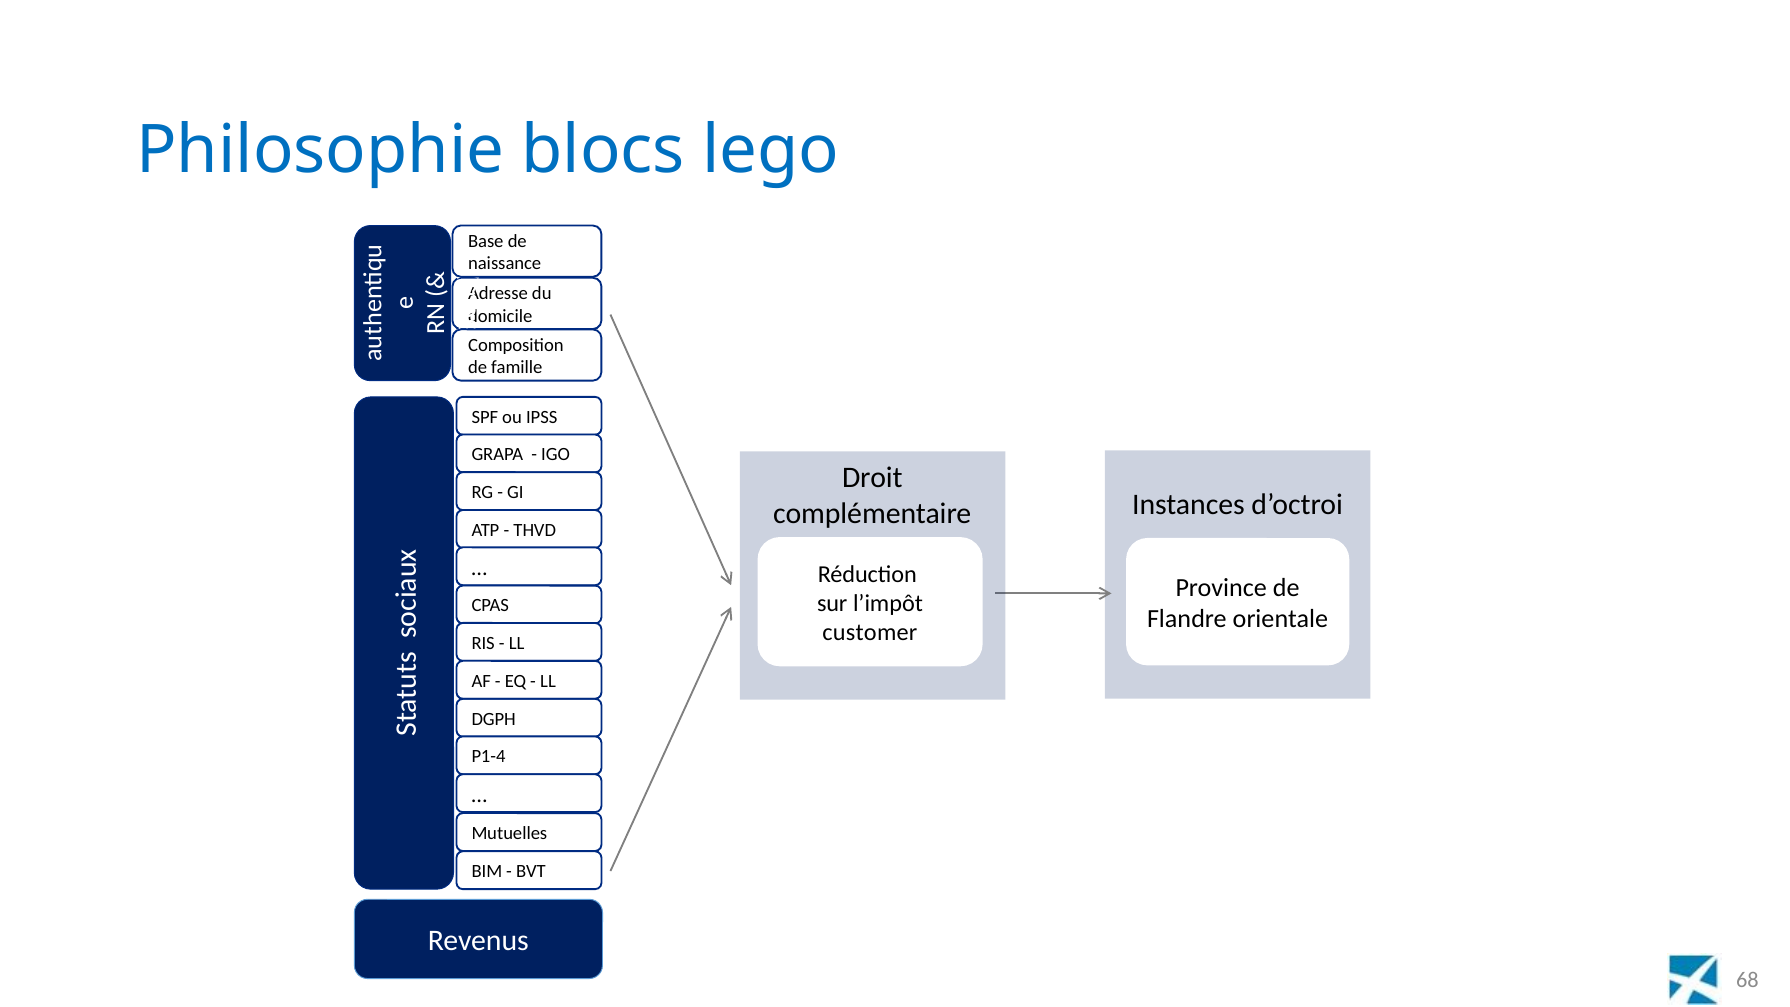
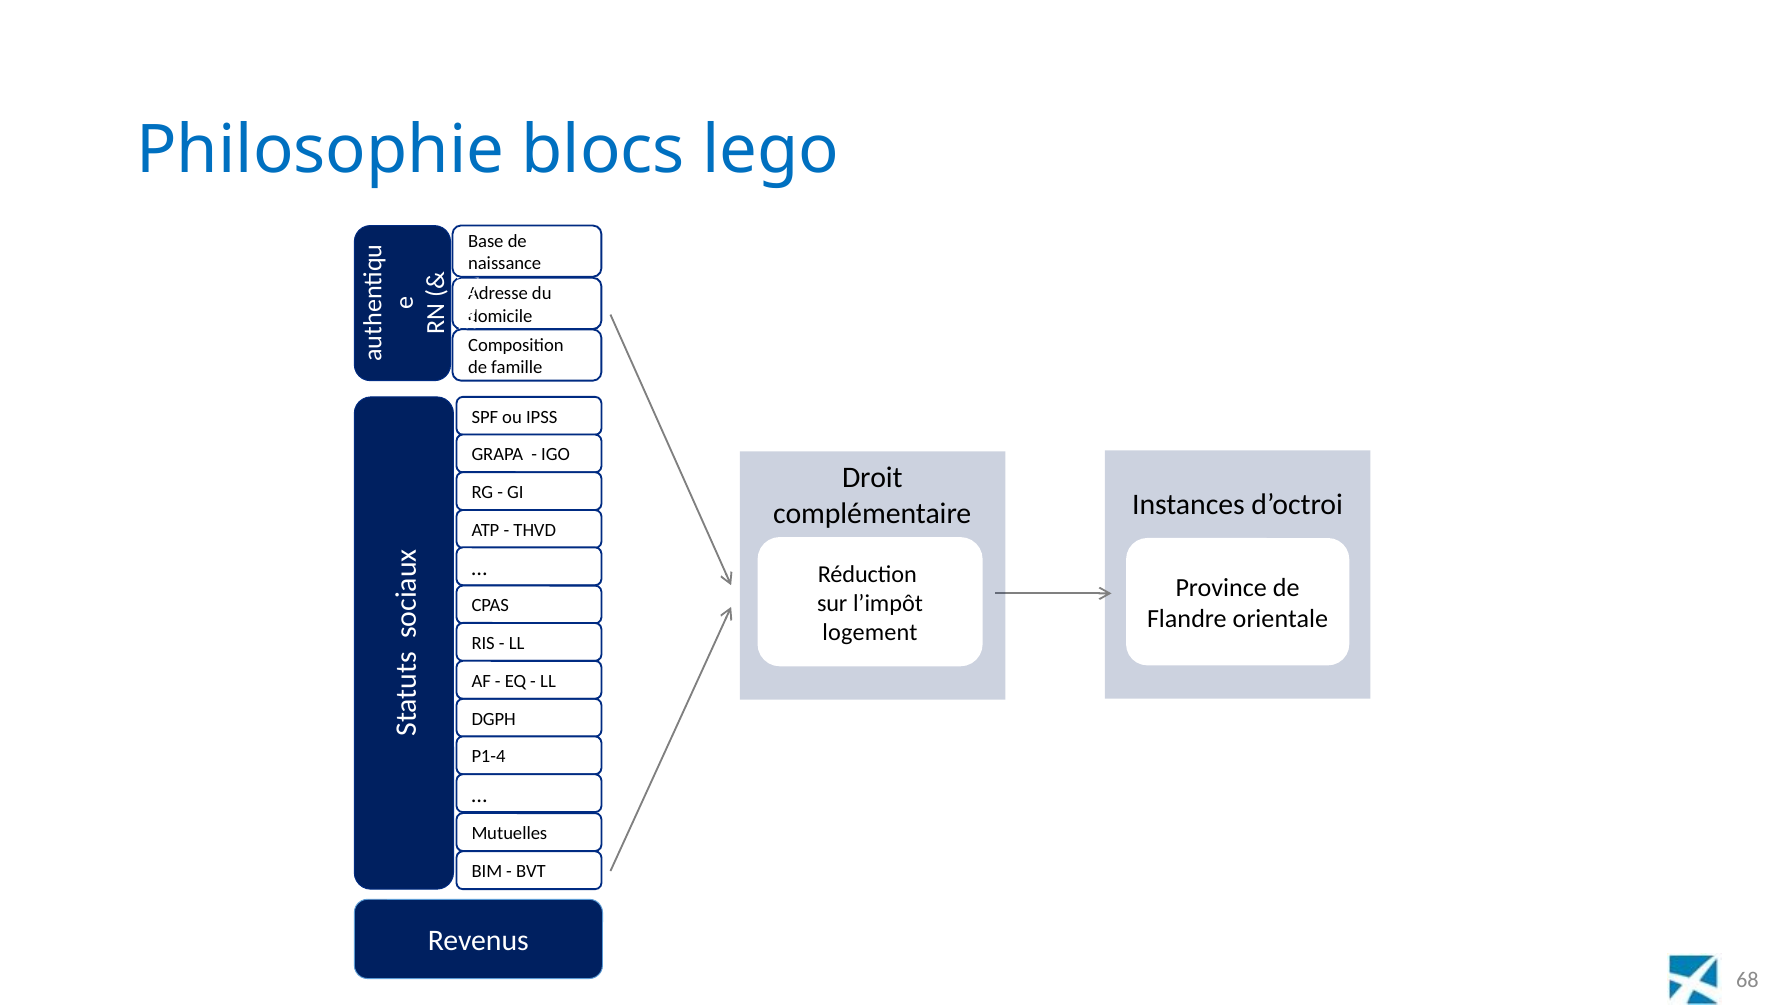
customer: customer -> logement
